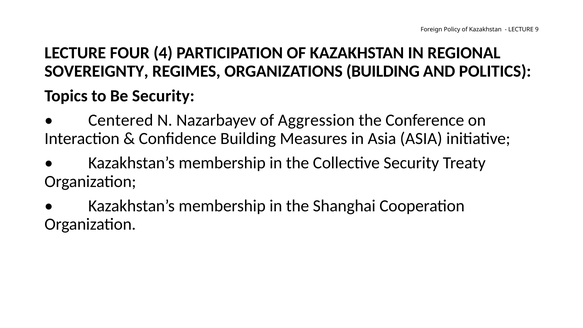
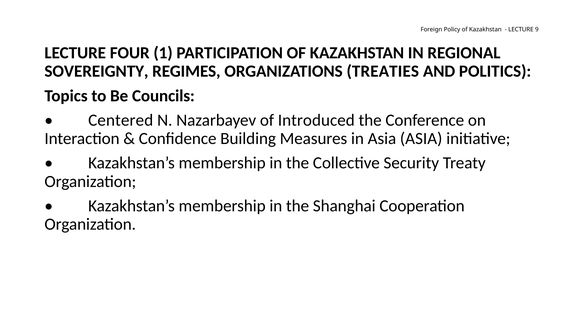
4: 4 -> 1
ORGANIZATIONS BUILDING: BUILDING -> TREATIES
Be Security: Security -> Councils
Aggression: Aggression -> Introduced
